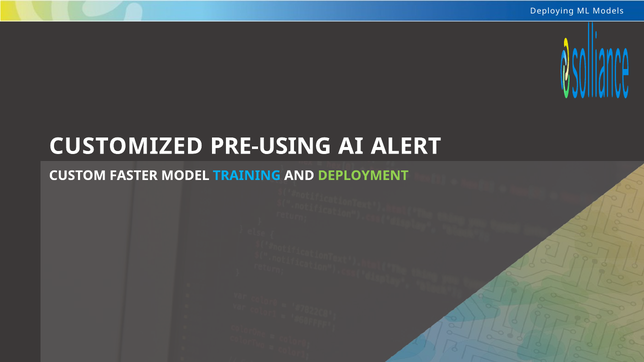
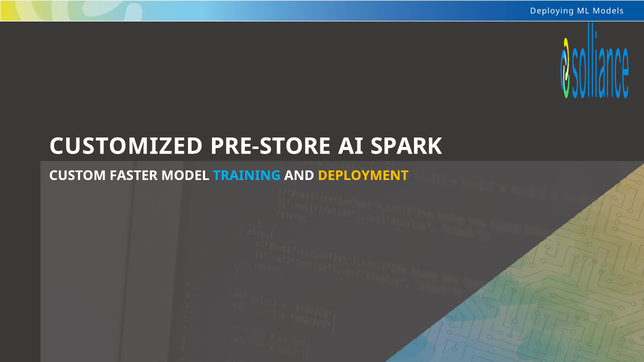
PRE-USING: PRE-USING -> PRE-STORE
ALERT: ALERT -> SPARK
DEPLOYMENT colour: light green -> yellow
